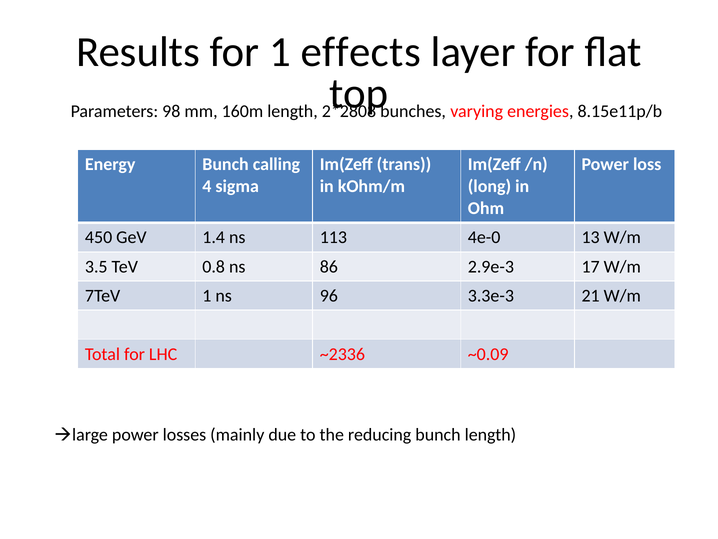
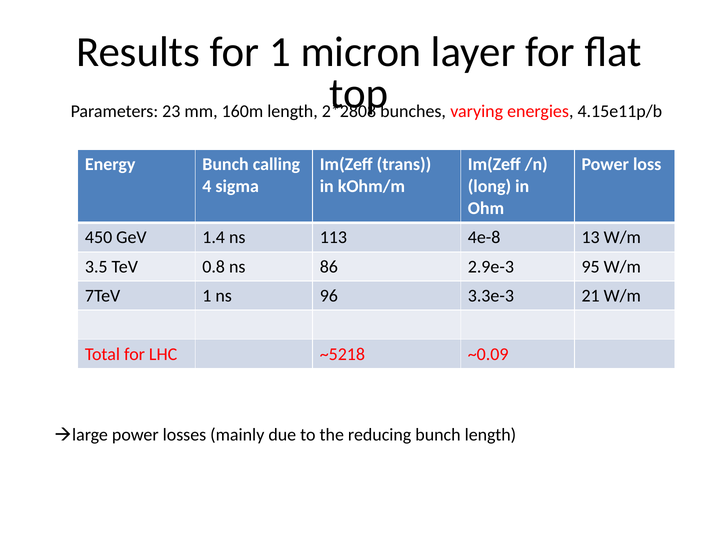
effects: effects -> micron
98: 98 -> 23
8.15e11p/b: 8.15e11p/b -> 4.15e11p/b
4e-0: 4e-0 -> 4e-8
17: 17 -> 95
~2336: ~2336 -> ~5218
